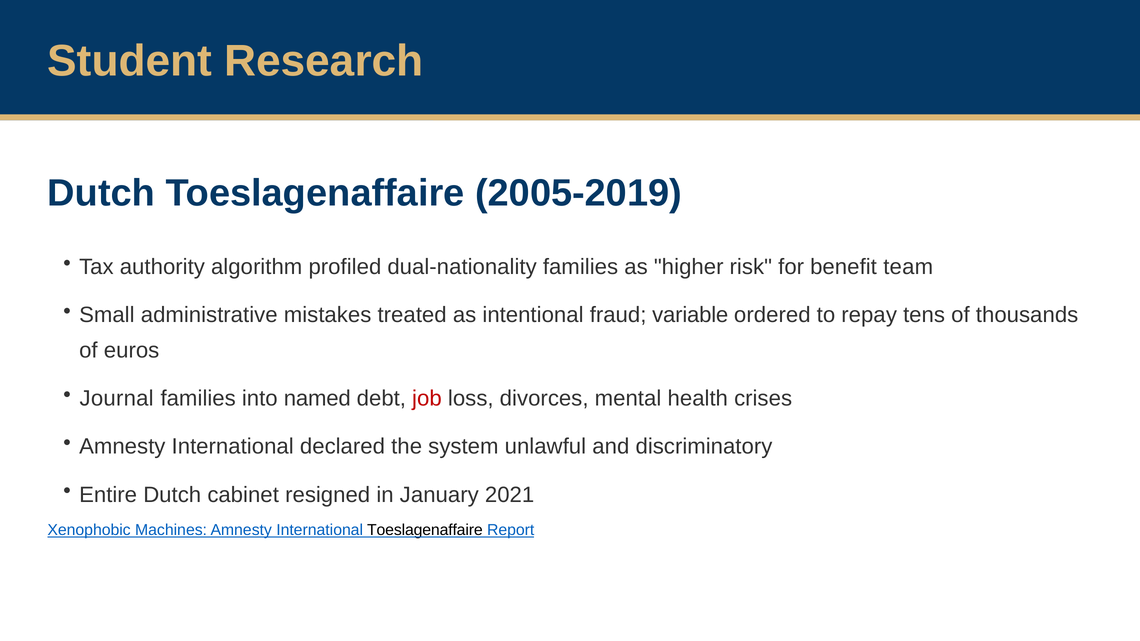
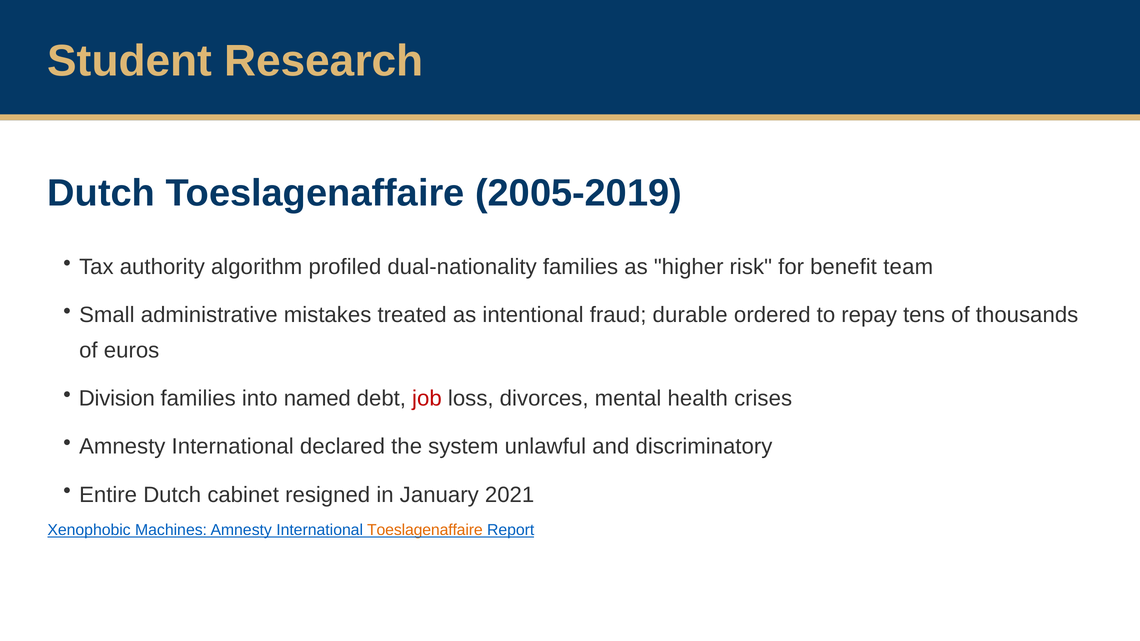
variable: variable -> durable
Journal: Journal -> Division
Toeslagenaffaire at (425, 530) colour: black -> orange
